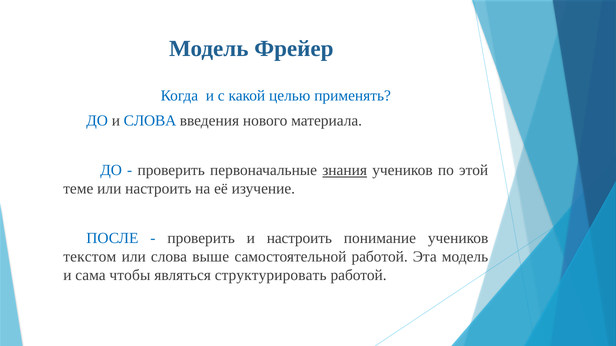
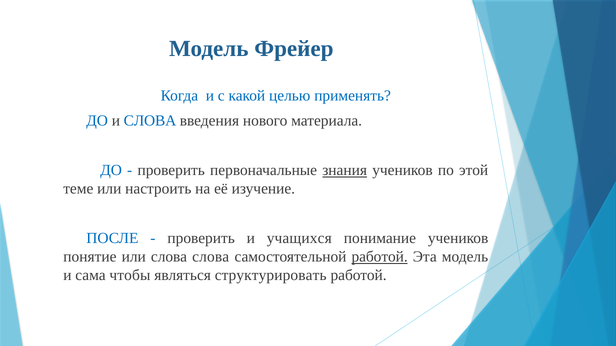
и настроить: настроить -> учащихся
текстом: текстом -> понятие
слова выше: выше -> слова
работой at (380, 257) underline: none -> present
